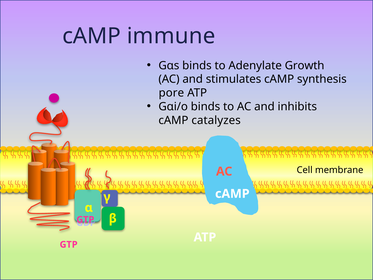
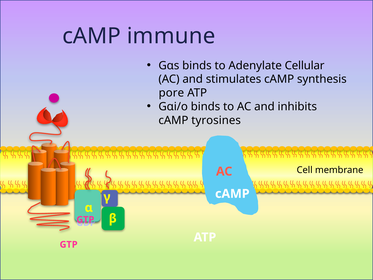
Growth: Growth -> Cellular
catalyzes: catalyzes -> tyrosines
